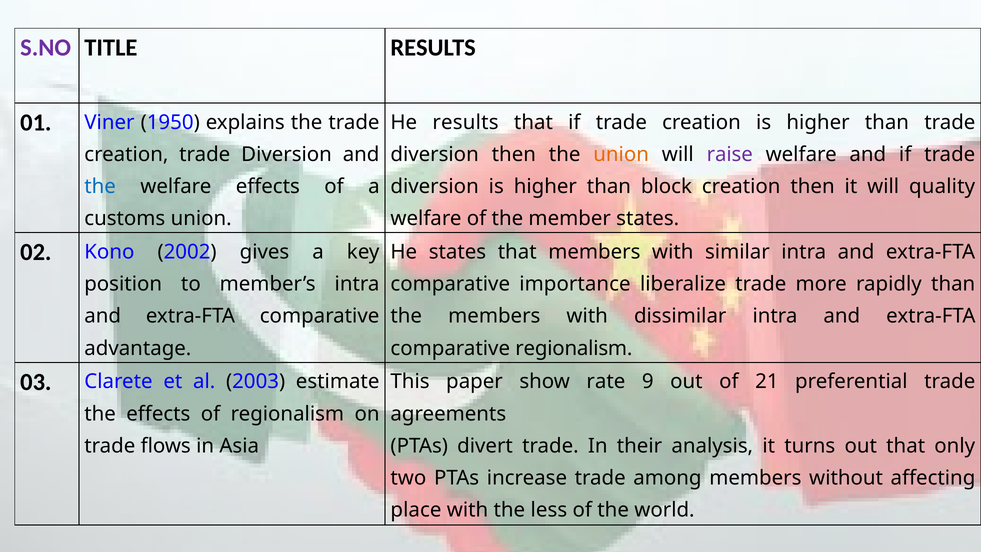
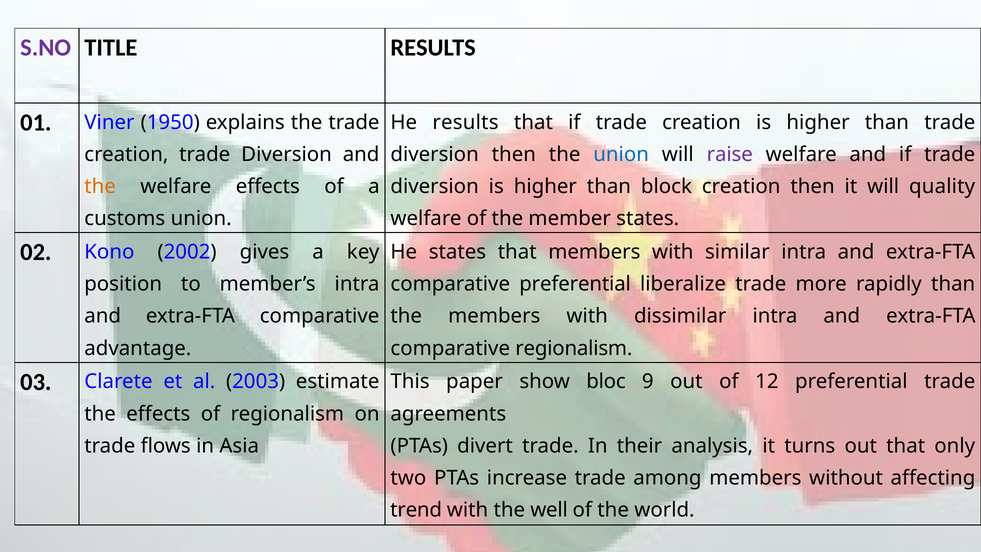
union at (621, 154) colour: orange -> blue
the at (100, 186) colour: blue -> orange
comparative importance: importance -> preferential
rate: rate -> bloc
21: 21 -> 12
place: place -> trend
less: less -> well
